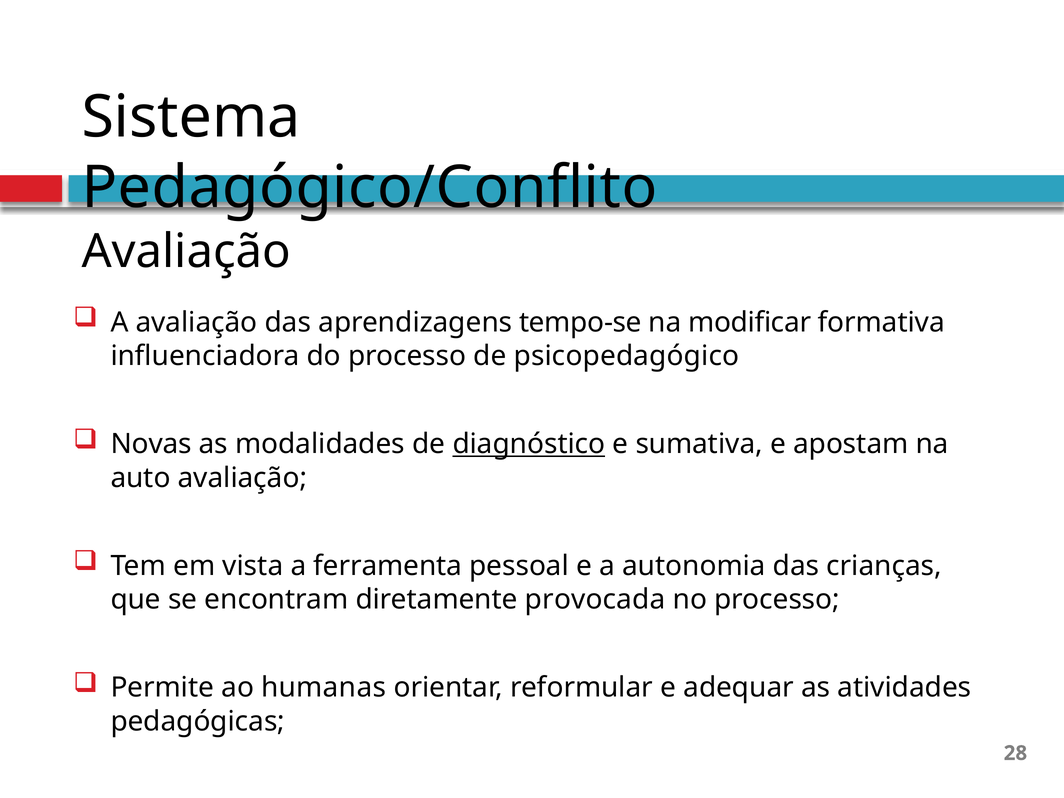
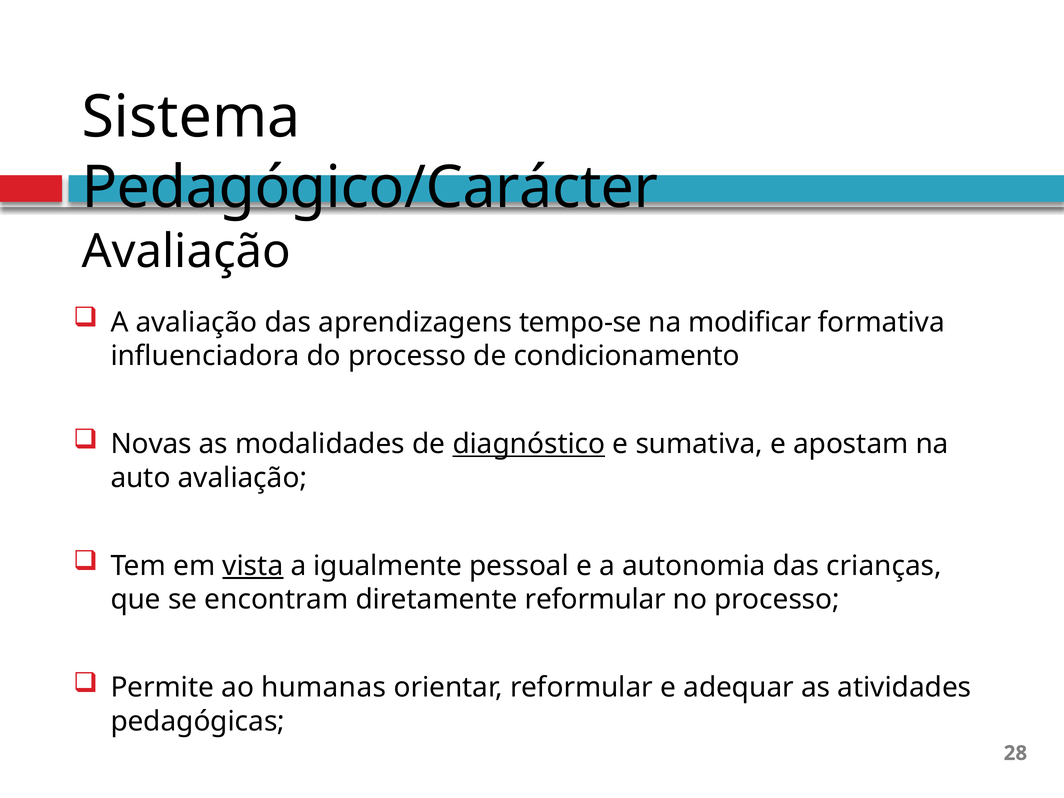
Pedagógico/Conflito: Pedagógico/Conflito -> Pedagógico/Carácter
psicopedagógico: psicopedagógico -> condicionamento
vista underline: none -> present
ferramenta: ferramenta -> igualmente
diretamente provocada: provocada -> reformular
